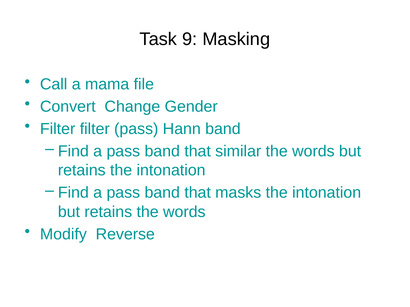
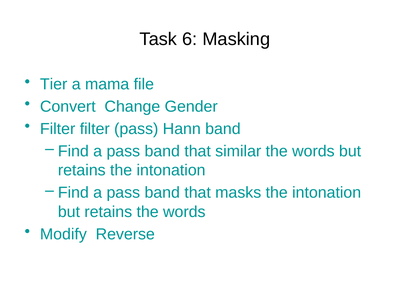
9: 9 -> 6
Call: Call -> Tier
